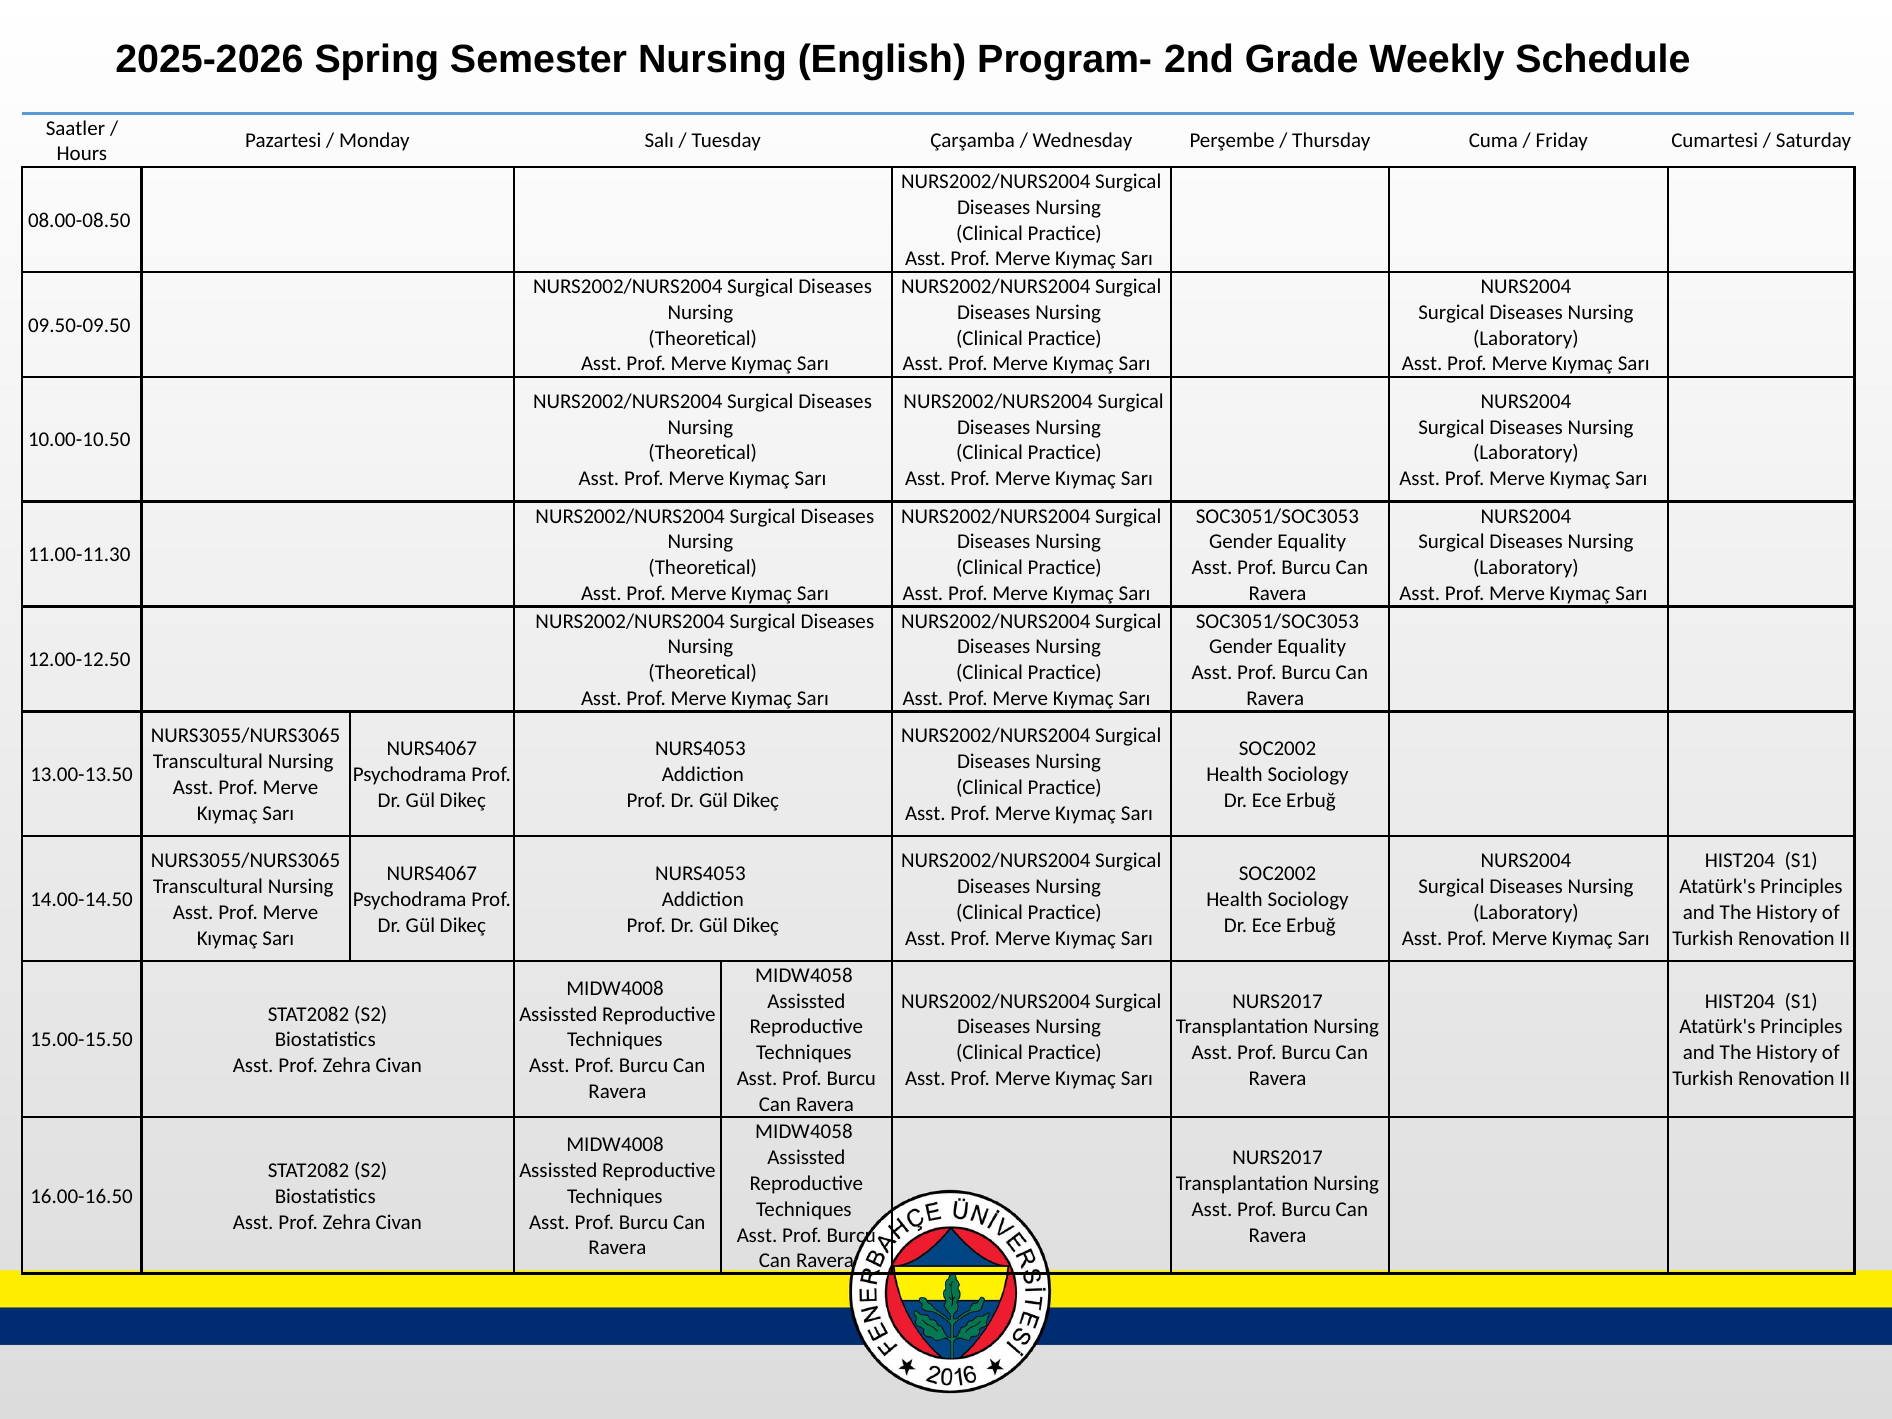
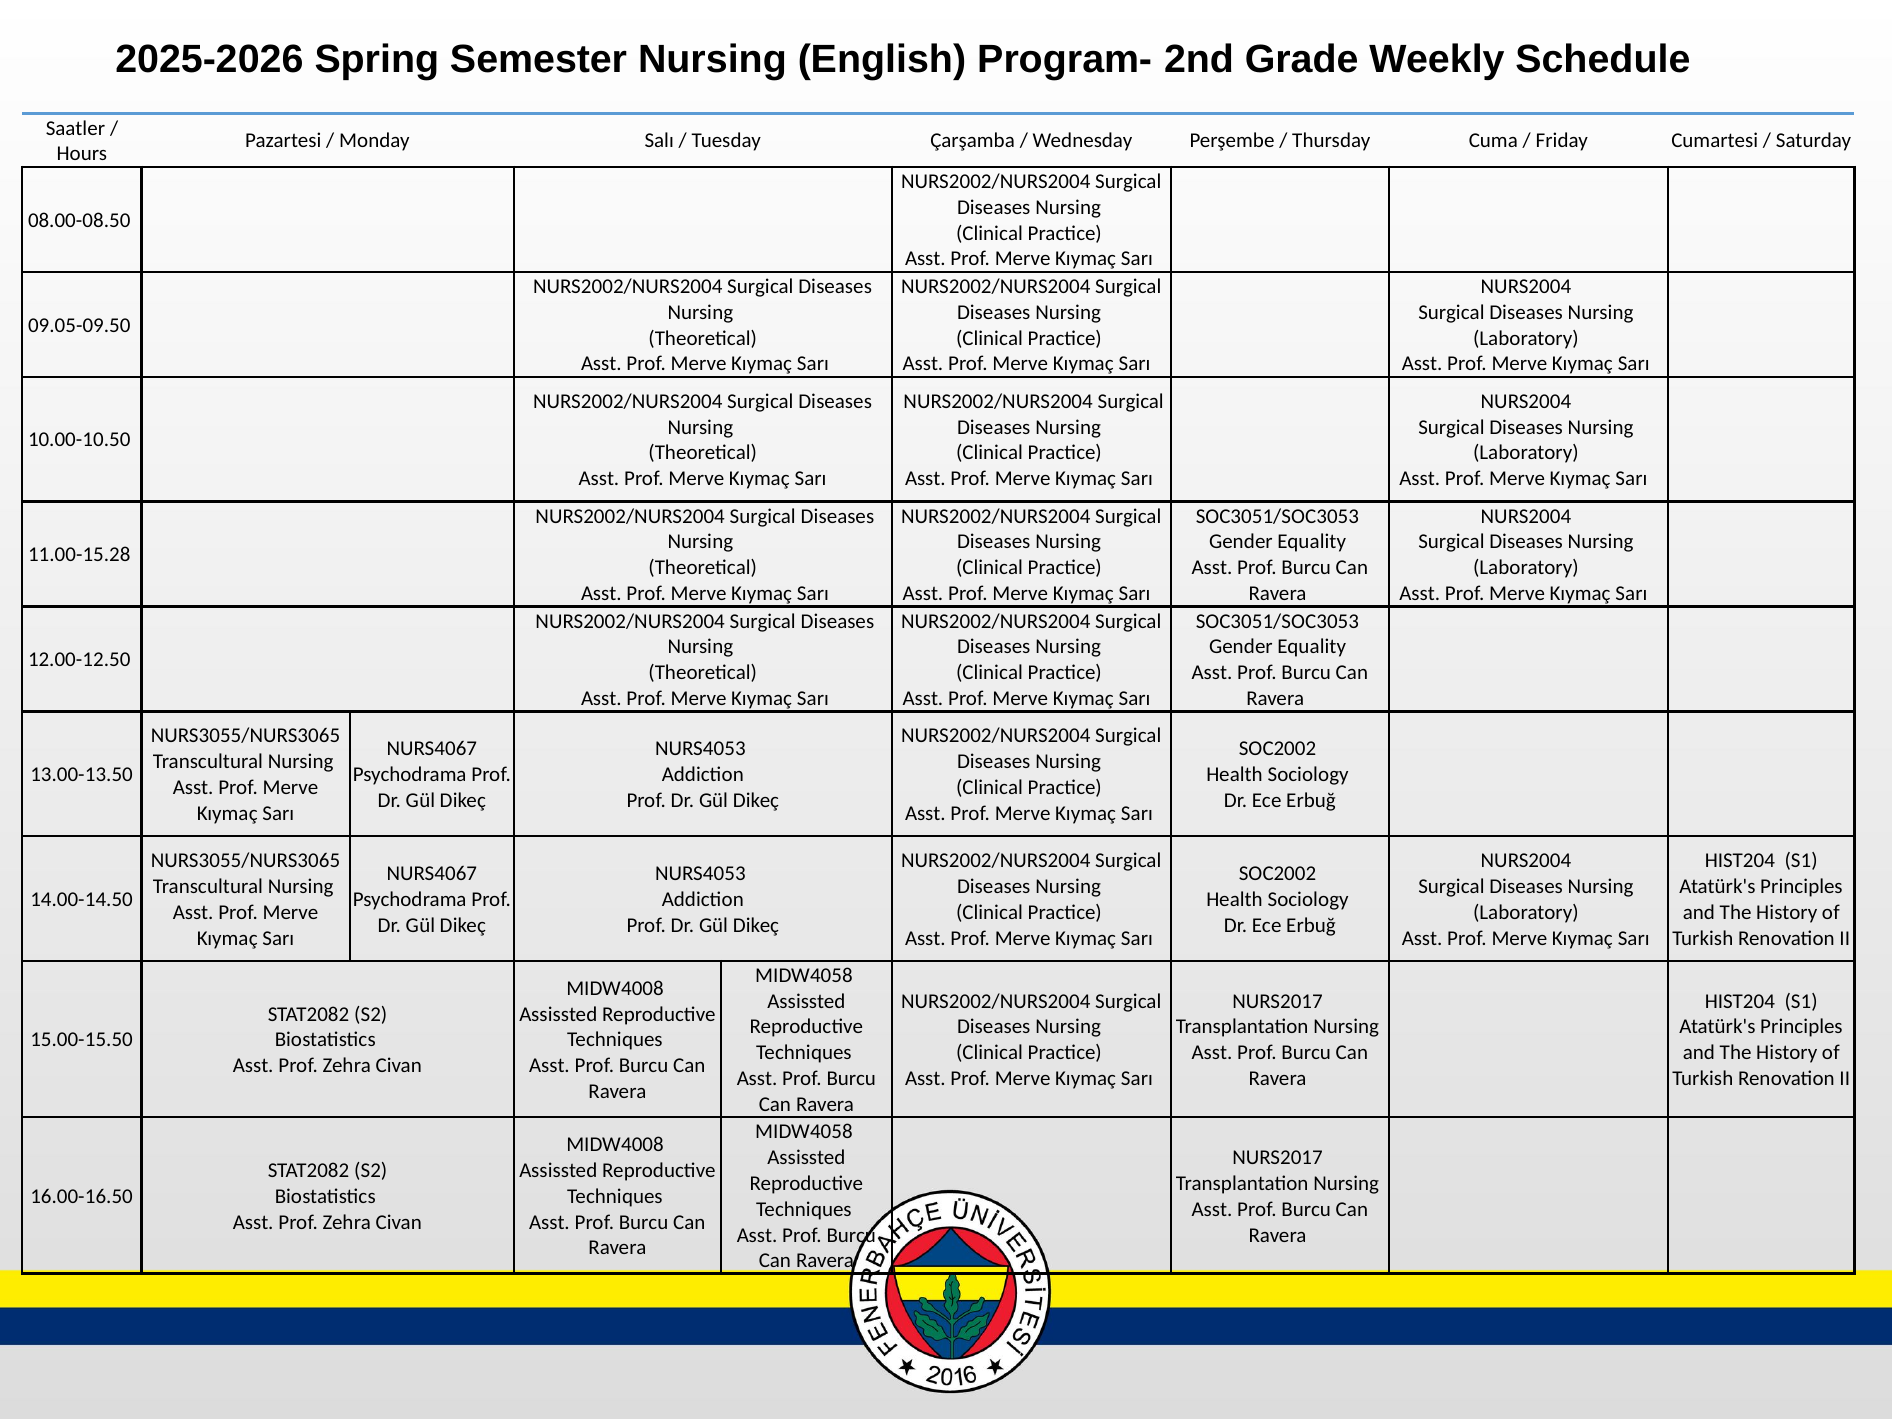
09.50-09.50: 09.50-09.50 -> 09.05-09.50
11.00-11.30: 11.00-11.30 -> 11.00-15.28
